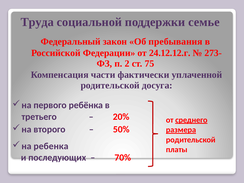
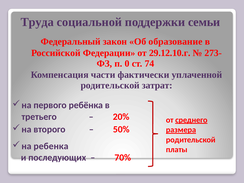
семье: семье -> семьи
пребывания: пребывания -> образование
24.12.12.г: 24.12.12.г -> 29.12.10.г
2: 2 -> 0
75: 75 -> 74
досуга: досуга -> затрат
